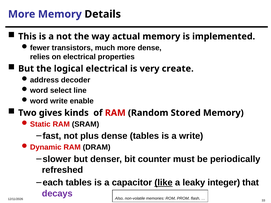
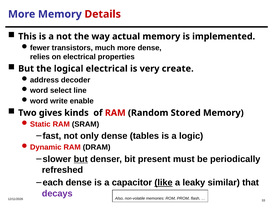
Details colour: black -> red
plus: plus -> only
a write: write -> logic
but at (81, 159) underline: none -> present
counter: counter -> present
each tables: tables -> dense
integer: integer -> similar
